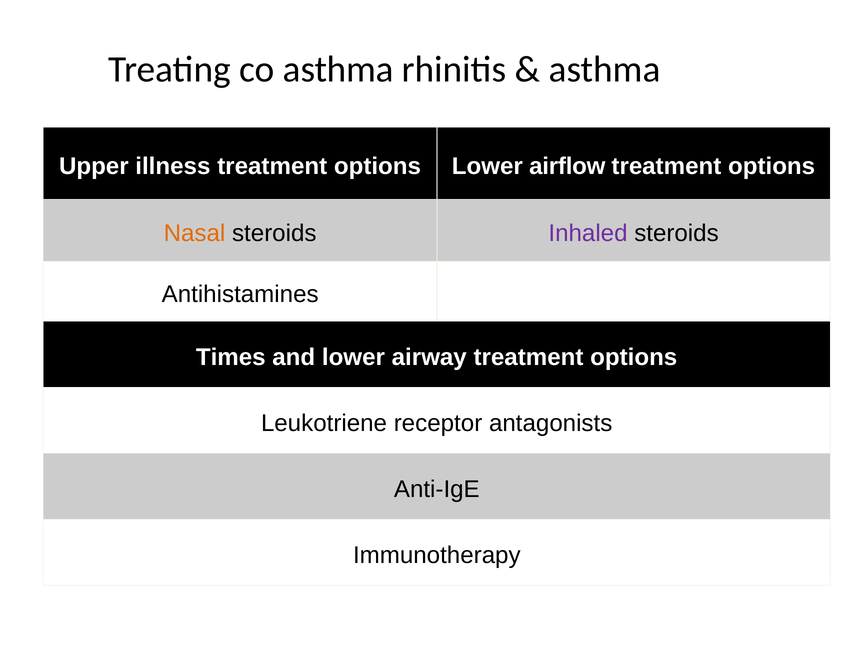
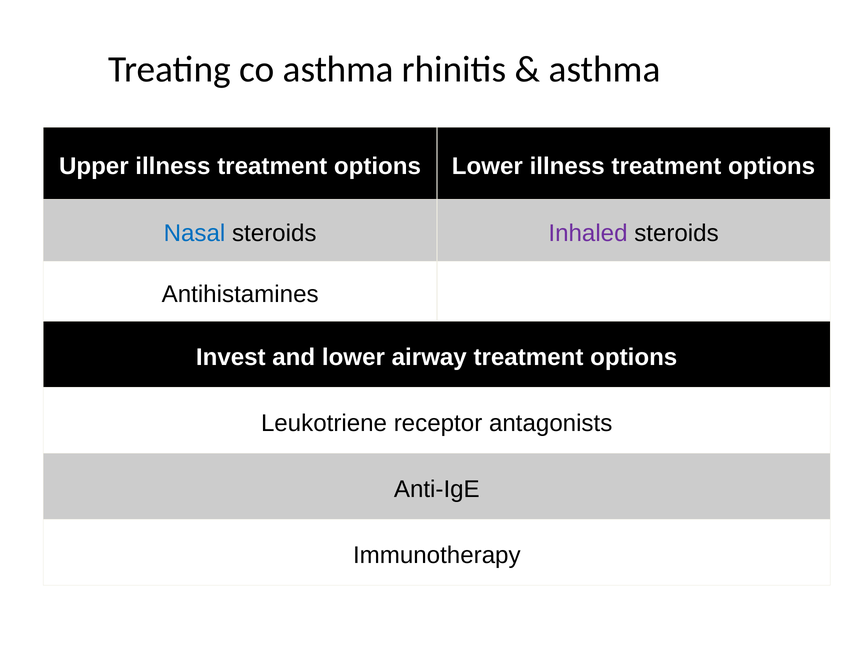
Lower airflow: airflow -> illness
Nasal colour: orange -> blue
Times: Times -> Invest
